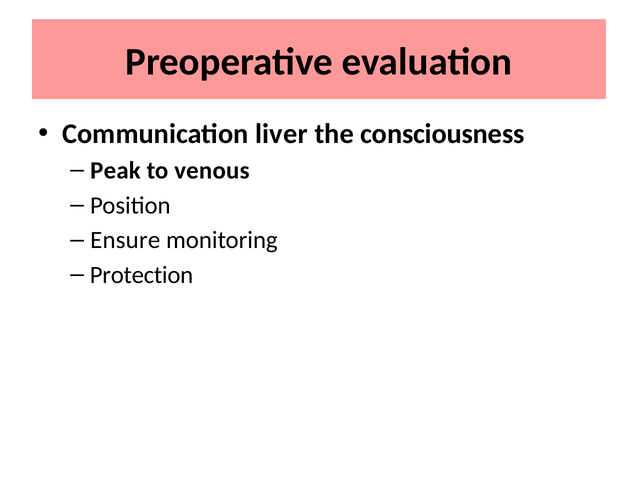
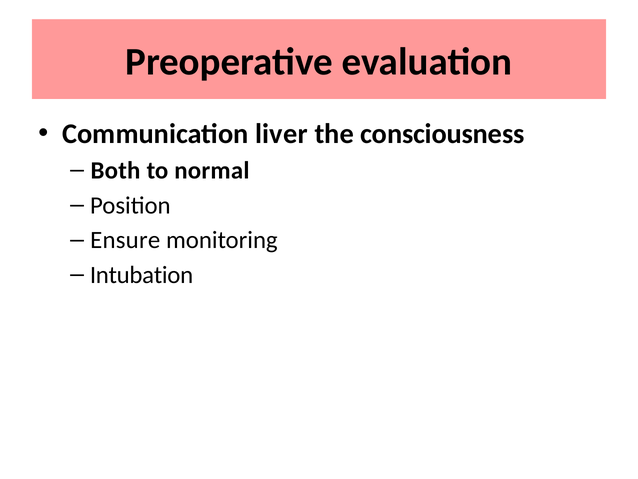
Peak: Peak -> Both
venous: venous -> normal
Protection: Protection -> Intubation
